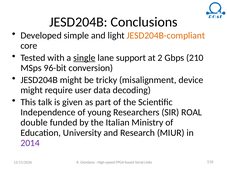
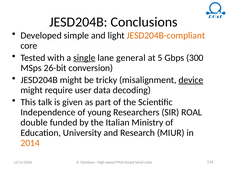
support: support -> general
2: 2 -> 5
210: 210 -> 300
96-bit: 96-bit -> 26-bit
device underline: none -> present
2014 colour: purple -> orange
